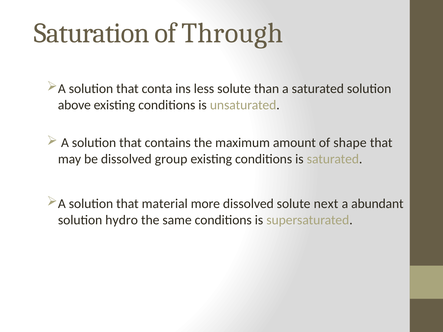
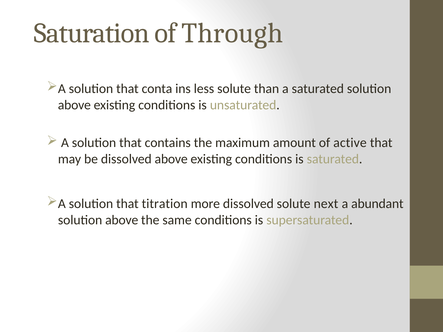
shape: shape -> active
dissolved group: group -> above
material: material -> titration
hydro at (122, 220): hydro -> above
